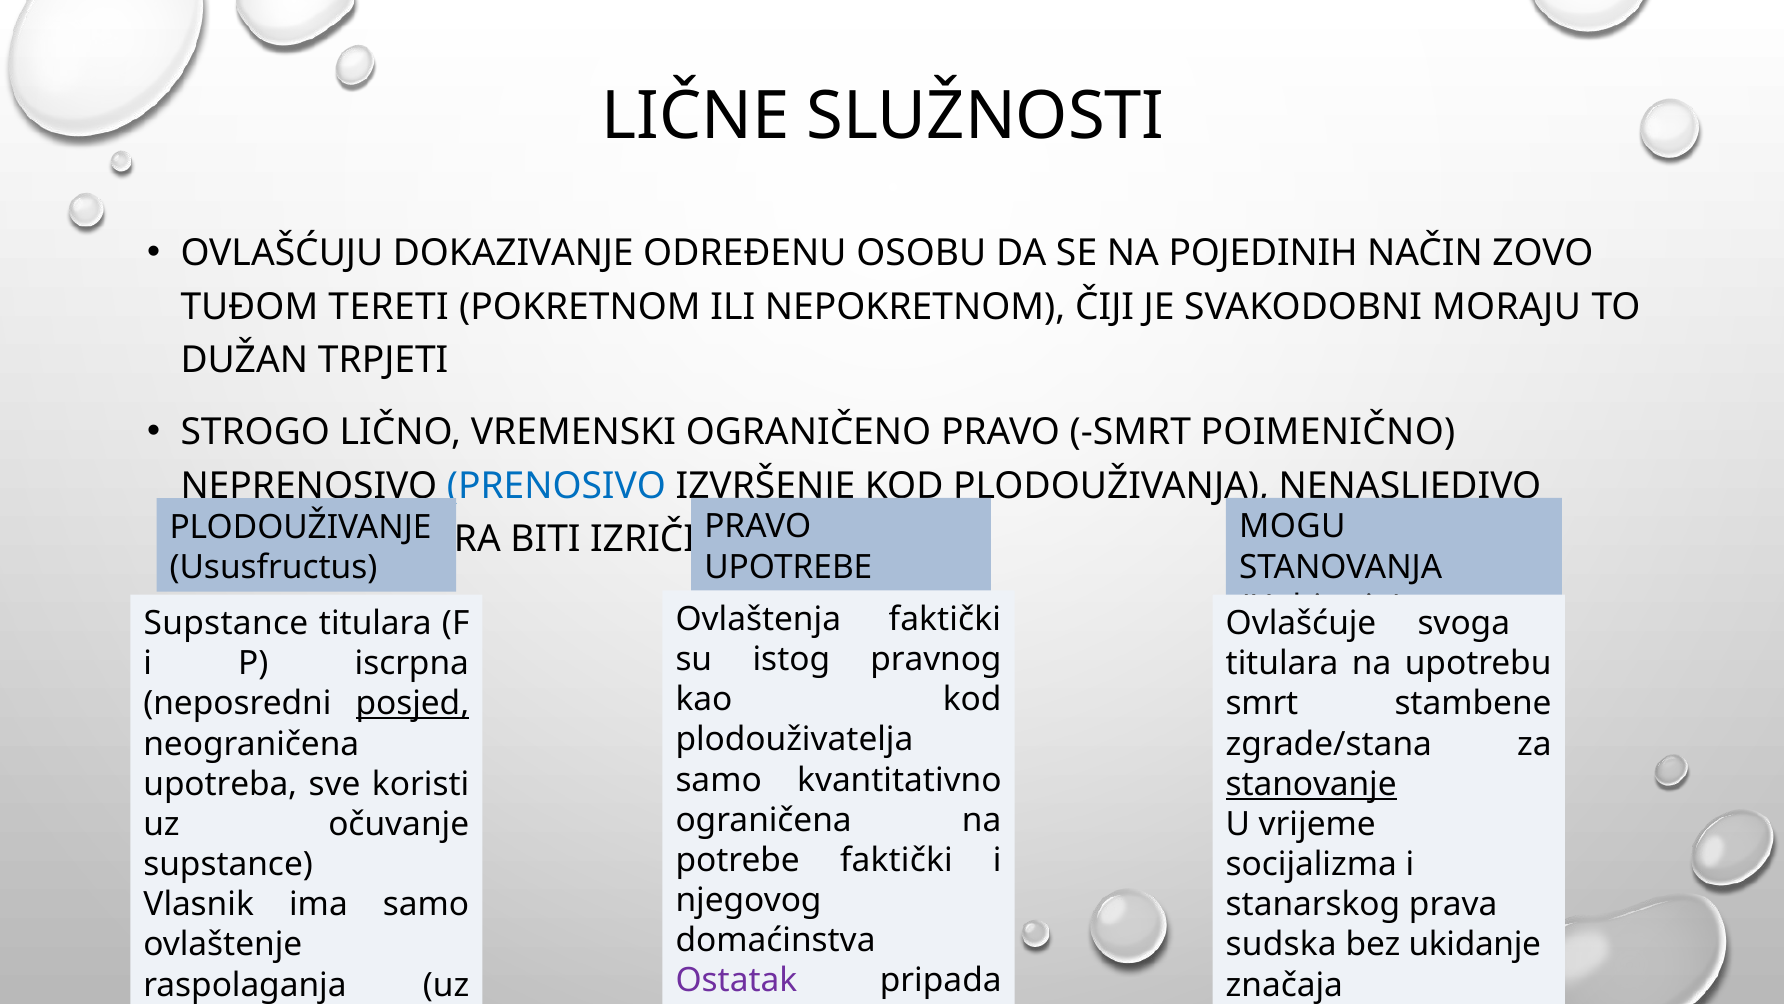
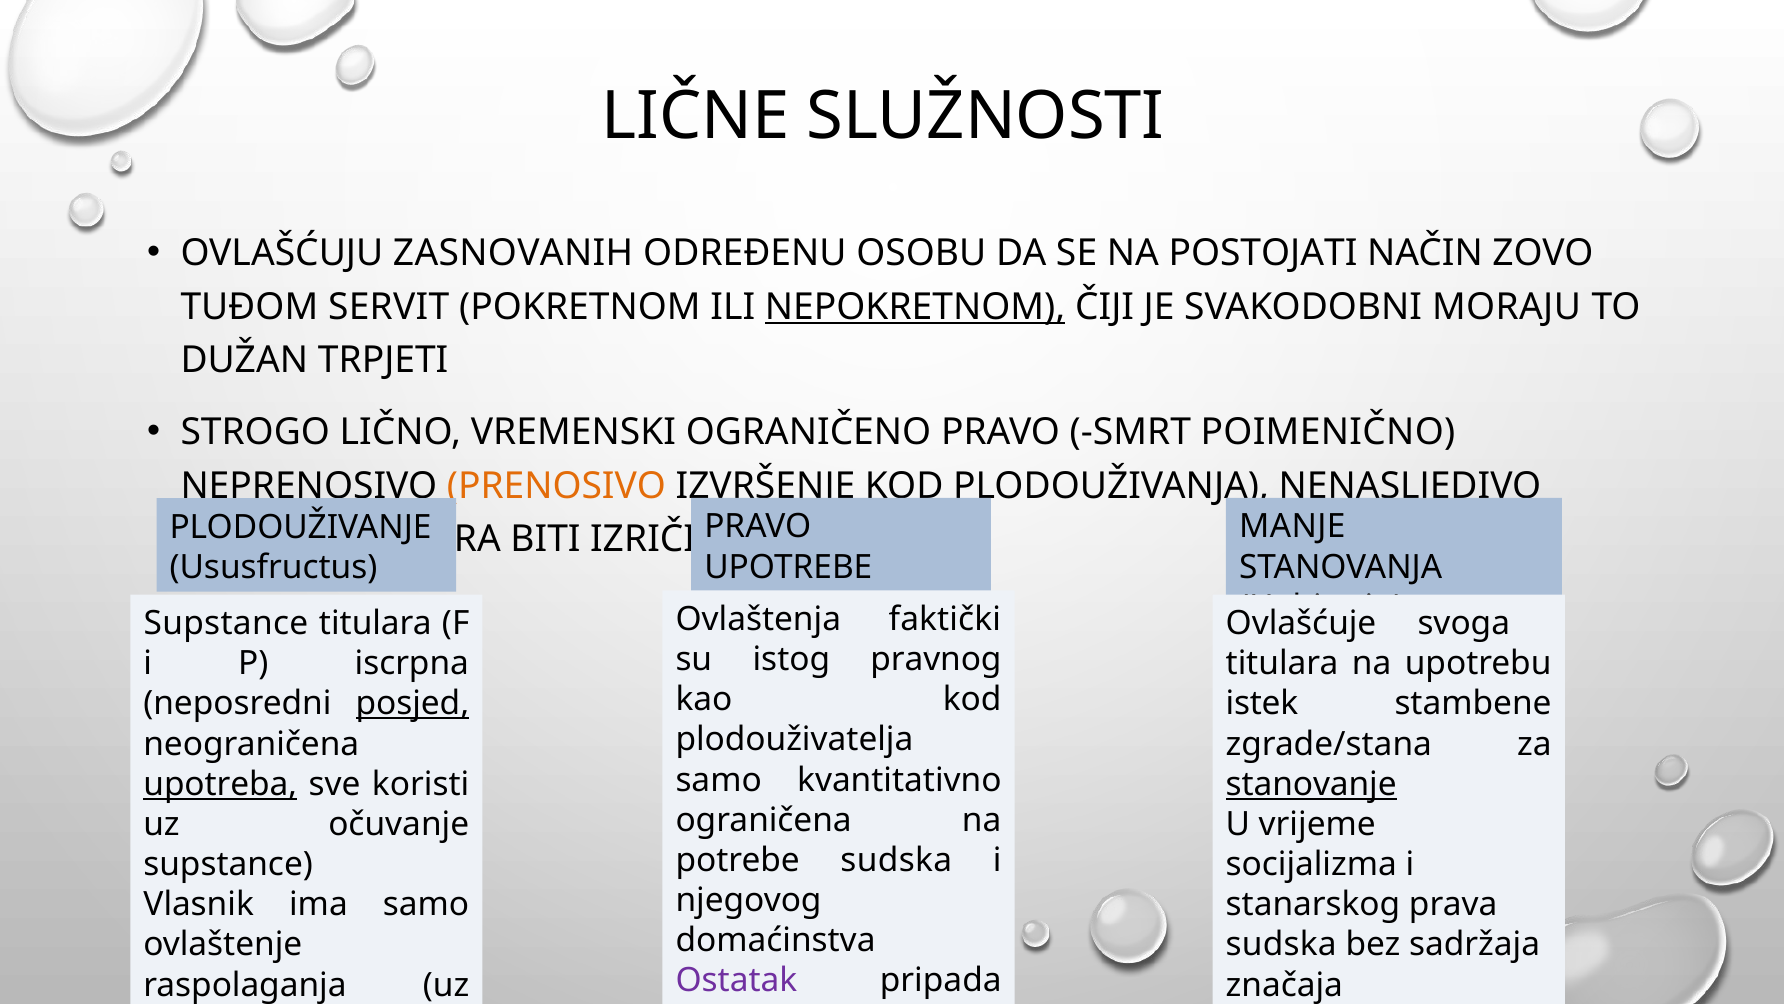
DOKAZIVANJE: DOKAZIVANJE -> ZASNOVANIH
POJEDINIH: POJEDINIH -> POSTOJATI
TERETI: TERETI -> SERVIT
NEPOKRETNOM underline: none -> present
PRENOSIVO colour: blue -> orange
MOGU: MOGU -> MANJE
smrt at (1262, 704): smrt -> istek
upotreba underline: none -> present
potrebe faktički: faktički -> sudska
ukidanje: ukidanje -> sadržaja
